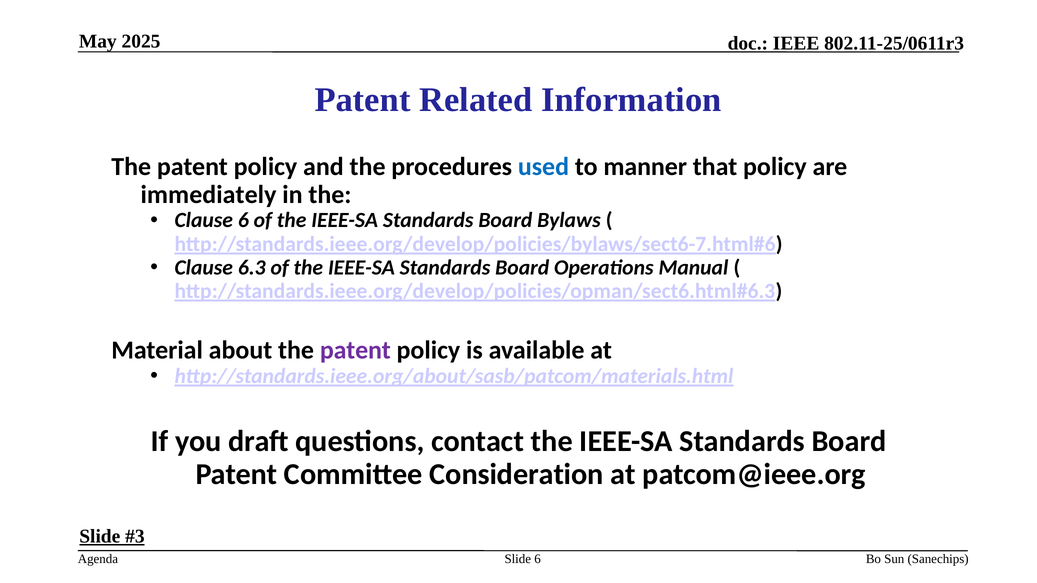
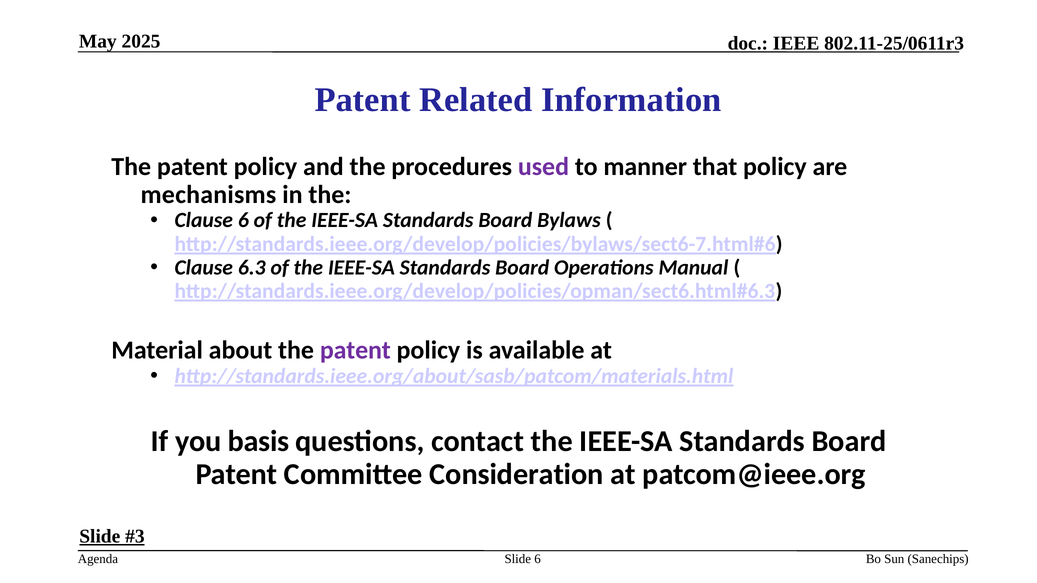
used colour: blue -> purple
immediately: immediately -> mechanisms
draft: draft -> basis
